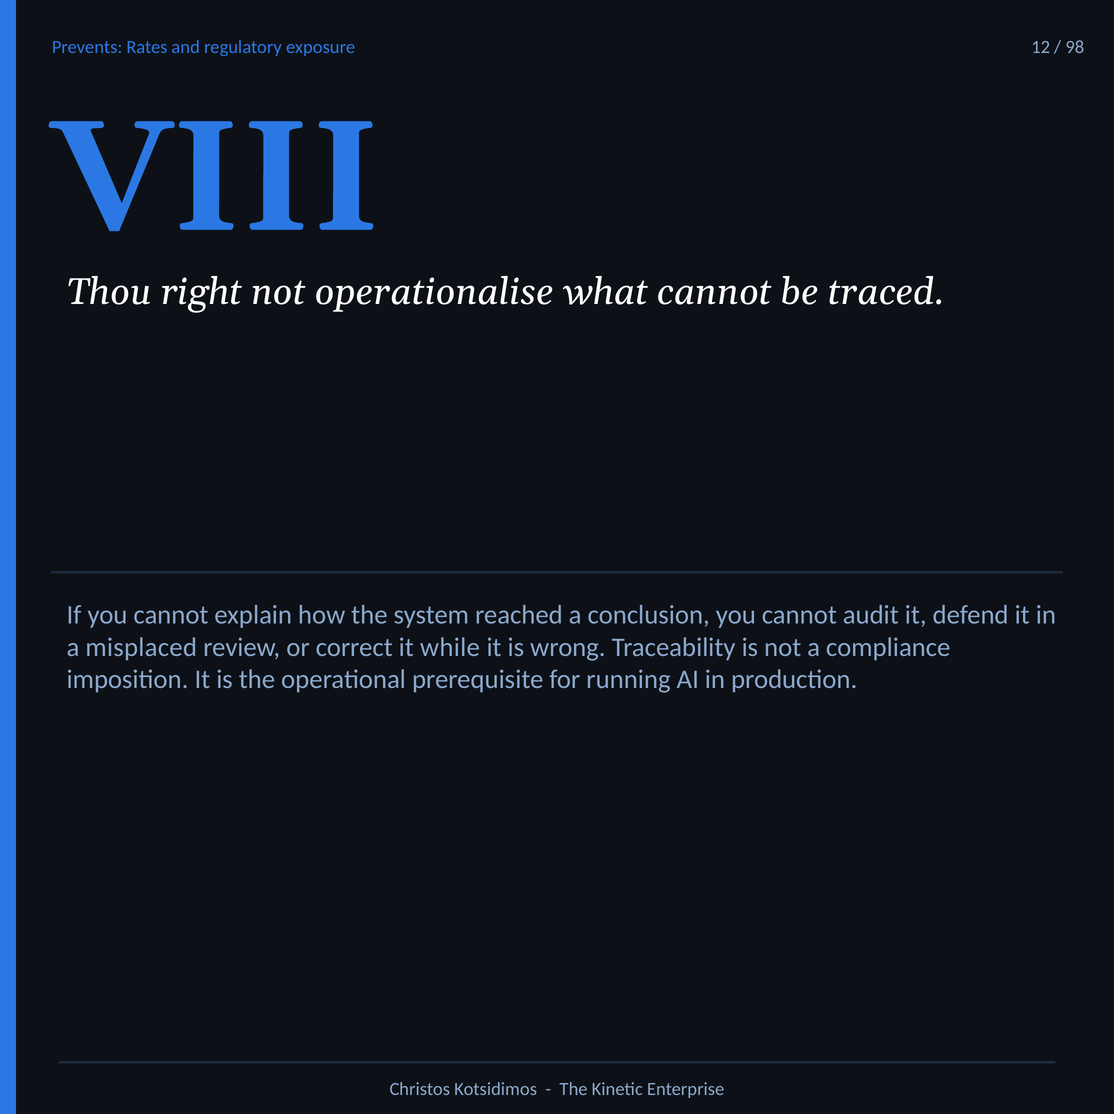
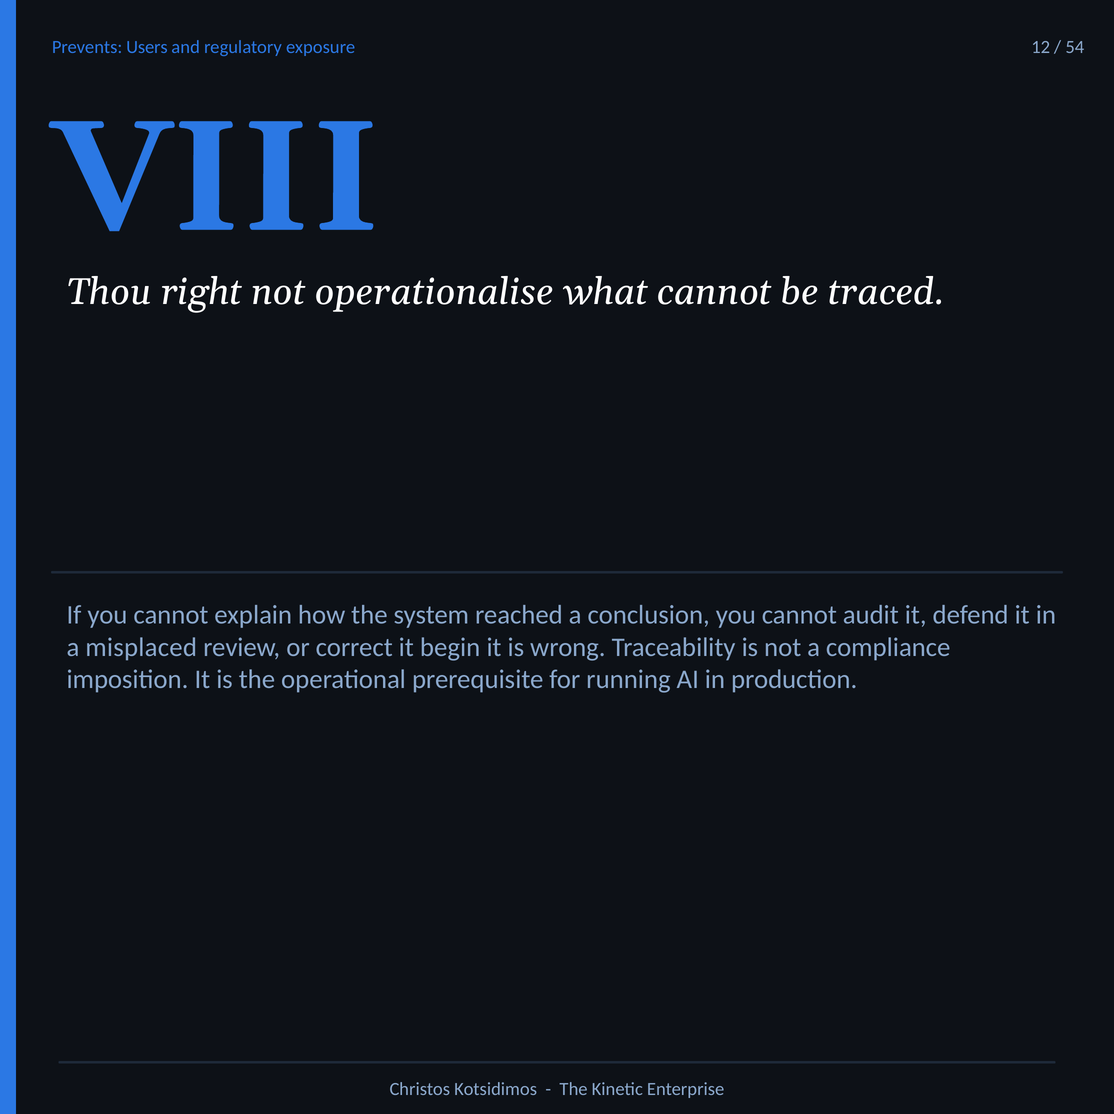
Rates: Rates -> Users
98: 98 -> 54
while: while -> begin
